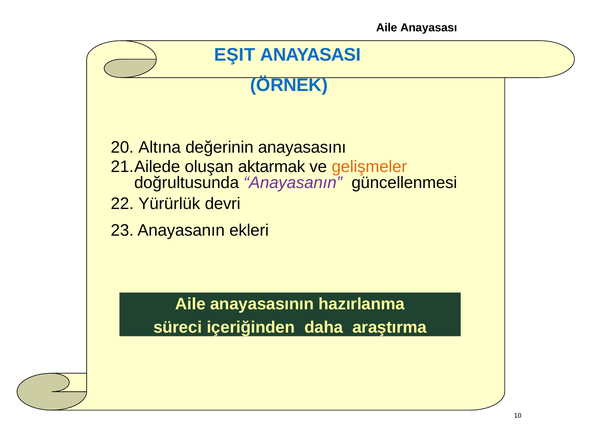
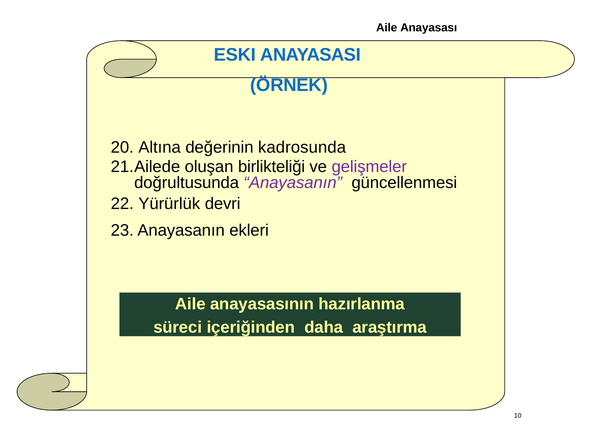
EŞIT: EŞIT -> ESKI
anayasasını: anayasasını -> kadrosunda
aktarmak: aktarmak -> birlikteliği
gelişmeler colour: orange -> purple
